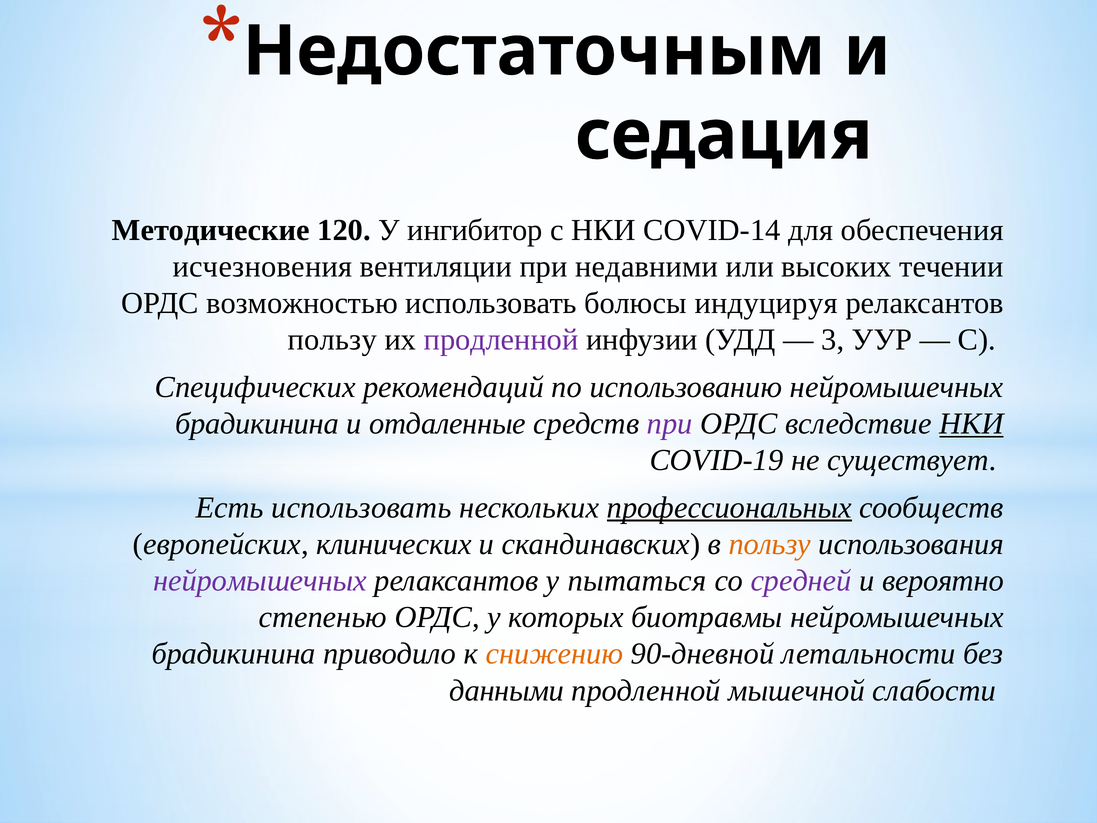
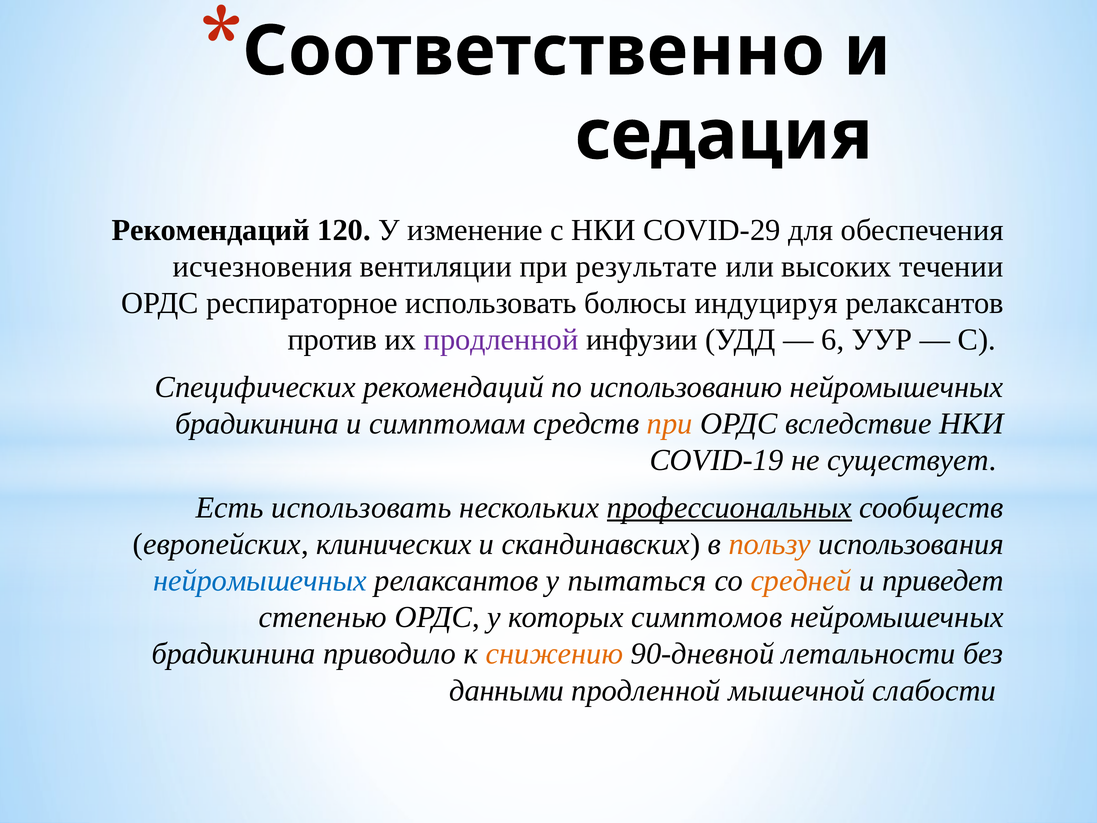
Недостаточным: Недостаточным -> Соответственно
Методические at (211, 230): Методические -> Рекомендаций
ингибитор: ингибитор -> изменение
COVID-14: COVID-14 -> COVID-29
недавними: недавними -> результате
возможностью: возможностью -> респираторное
пользу at (332, 340): пользу -> против
3: 3 -> 6
отдаленные: отдаленные -> симптомам
при at (670, 424) colour: purple -> orange
НКИ at (971, 424) underline: present -> none
нейромышечных at (260, 581) colour: purple -> blue
средней colour: purple -> orange
вероятно: вероятно -> приведет
биотравмы: биотравмы -> симптомов
